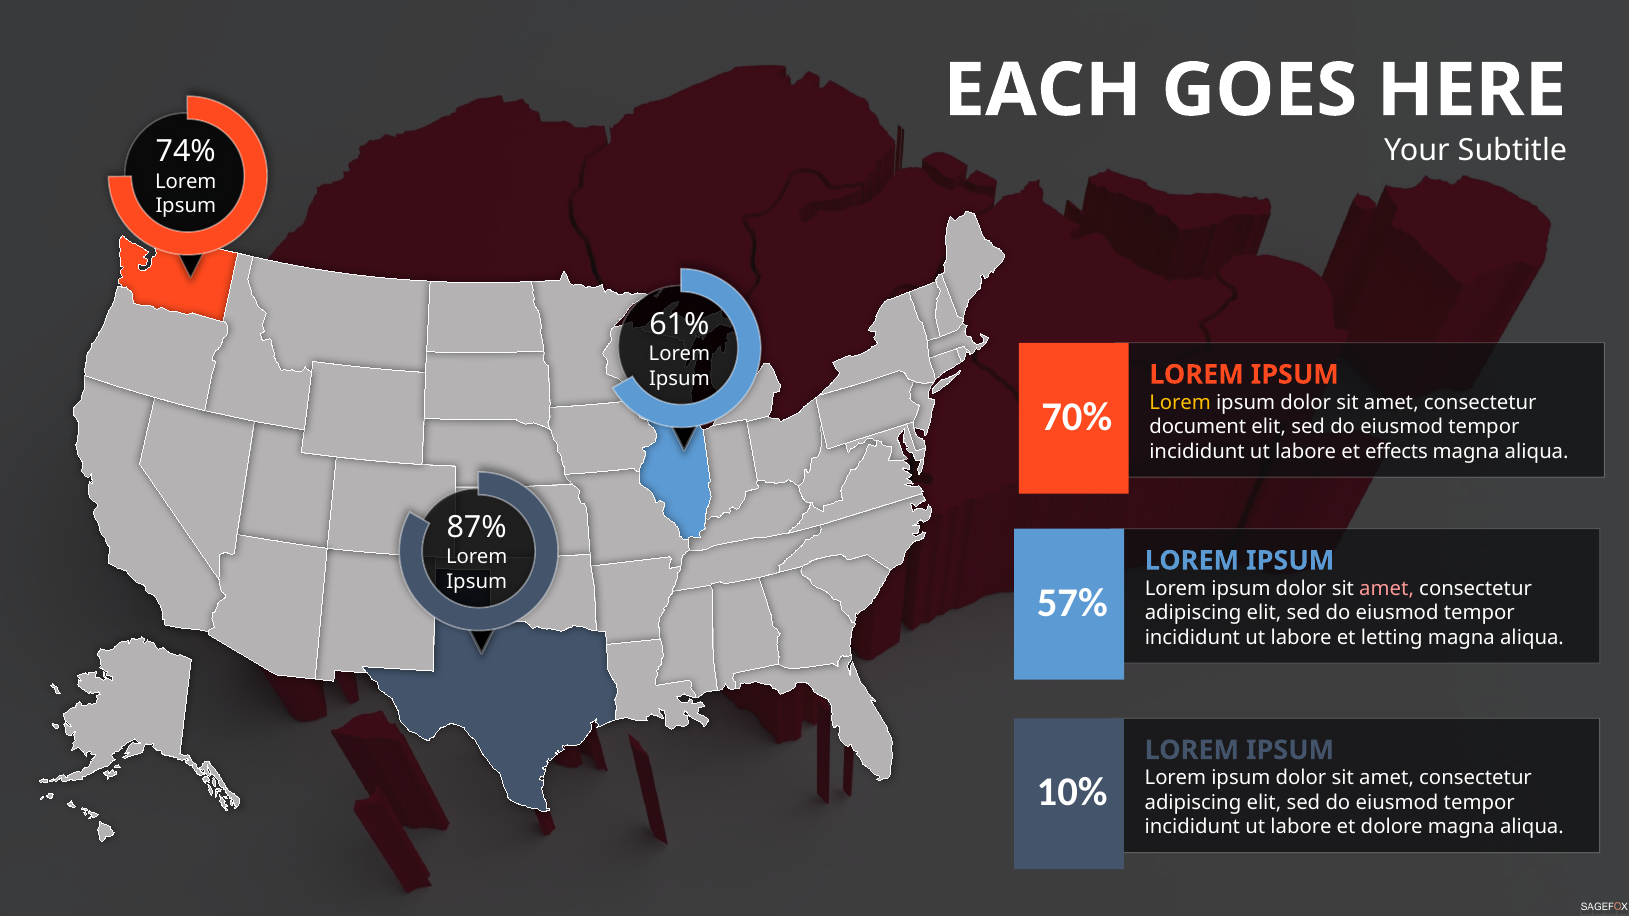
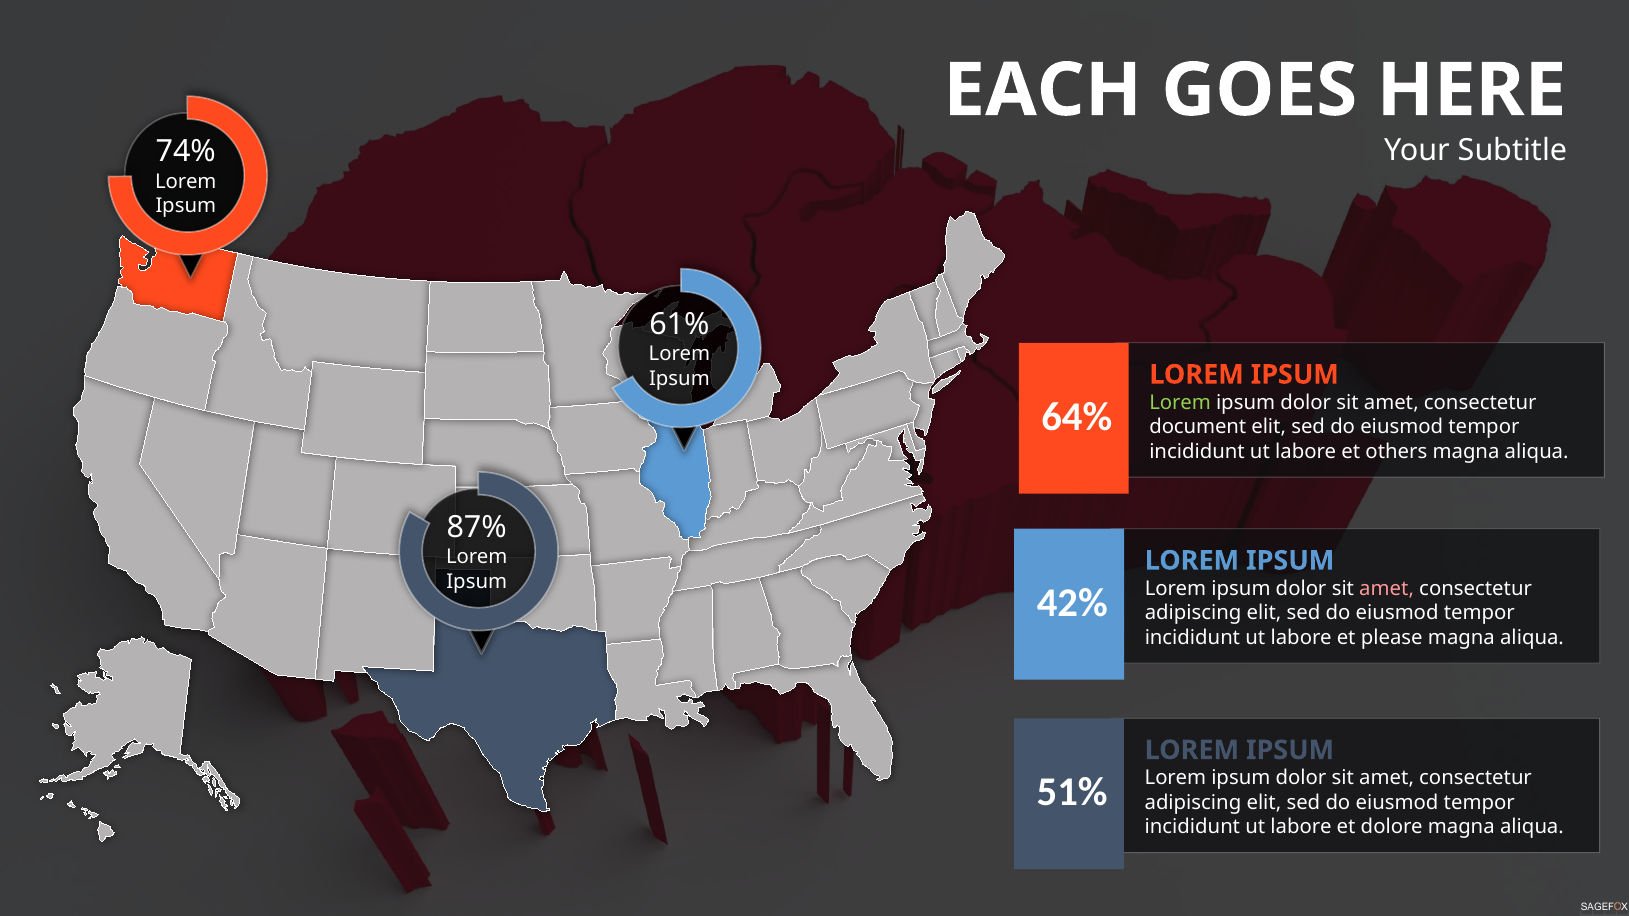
Lorem at (1180, 403) colour: yellow -> light green
70%: 70% -> 64%
effects: effects -> others
57%: 57% -> 42%
letting: letting -> please
10%: 10% -> 51%
